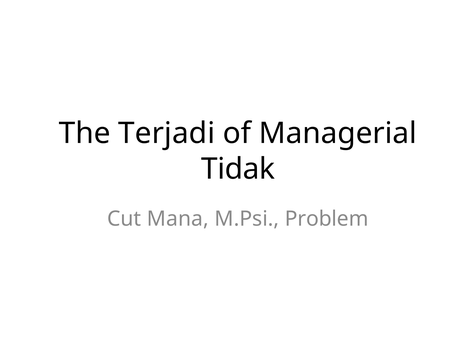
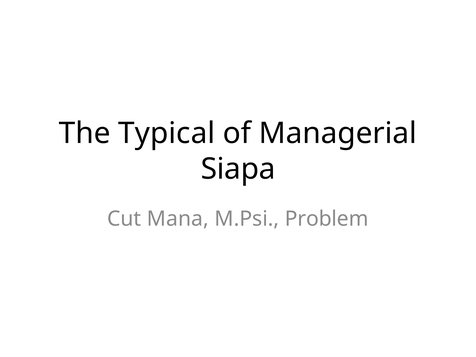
Terjadi: Terjadi -> Typical
Tidak: Tidak -> Siapa
